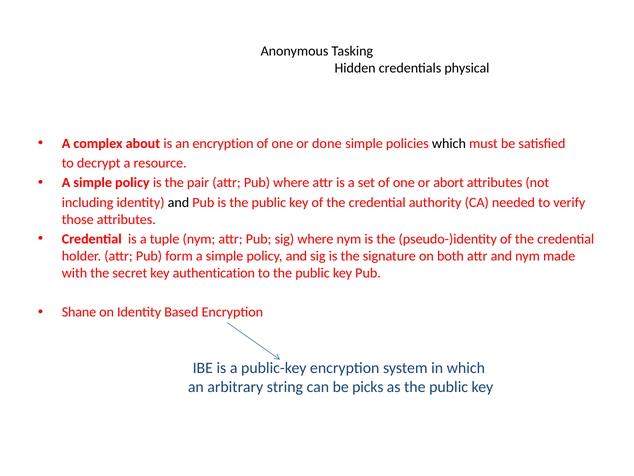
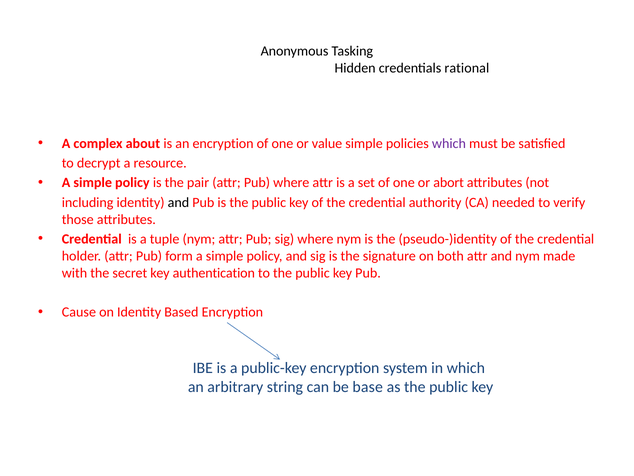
physical: physical -> rational
done: done -> value
which at (449, 143) colour: black -> purple
Shane: Shane -> Cause
picks: picks -> base
